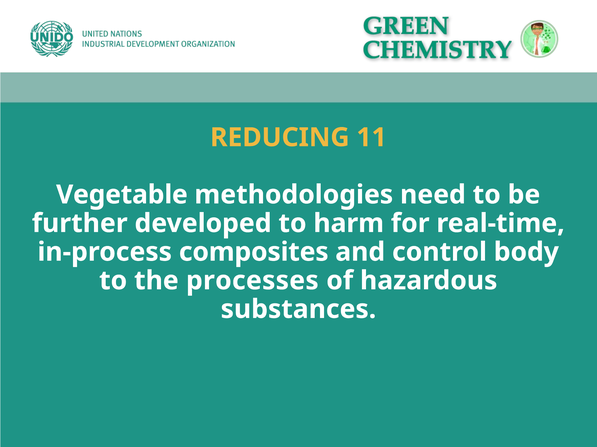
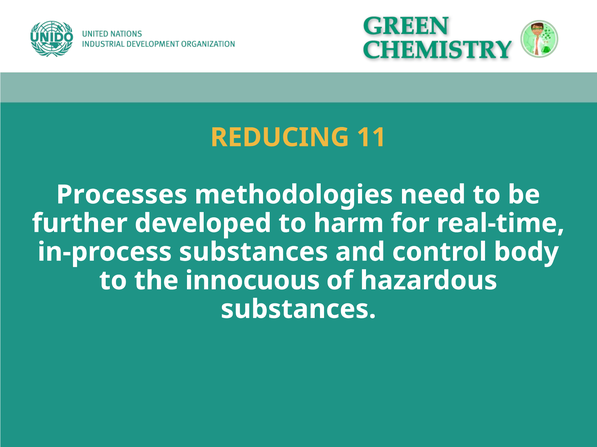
Vegetable: Vegetable -> Processes
in-process composites: composites -> substances
processes: processes -> innocuous
